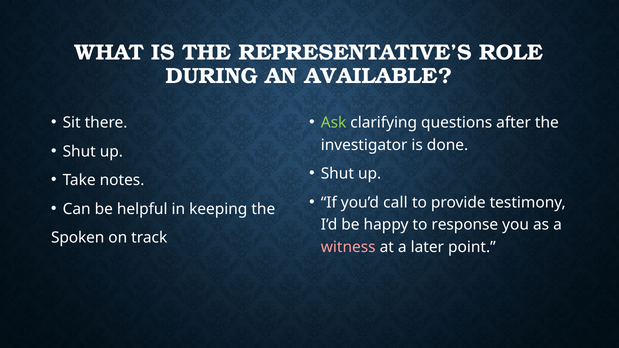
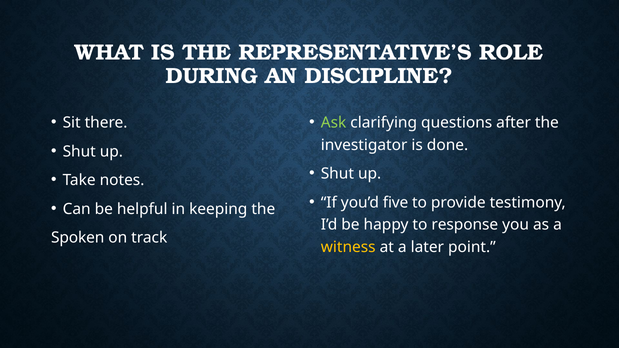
AVAILABLE: AVAILABLE -> DISCIPLINE
call: call -> five
witness colour: pink -> yellow
